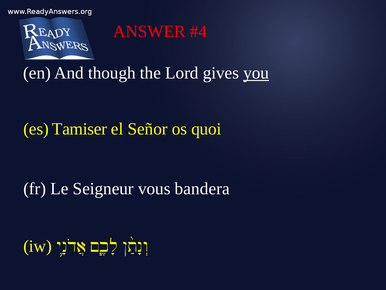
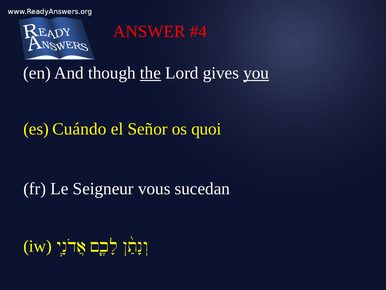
the underline: none -> present
Tamiser: Tamiser -> Cuándo
bandera: bandera -> sucedan
